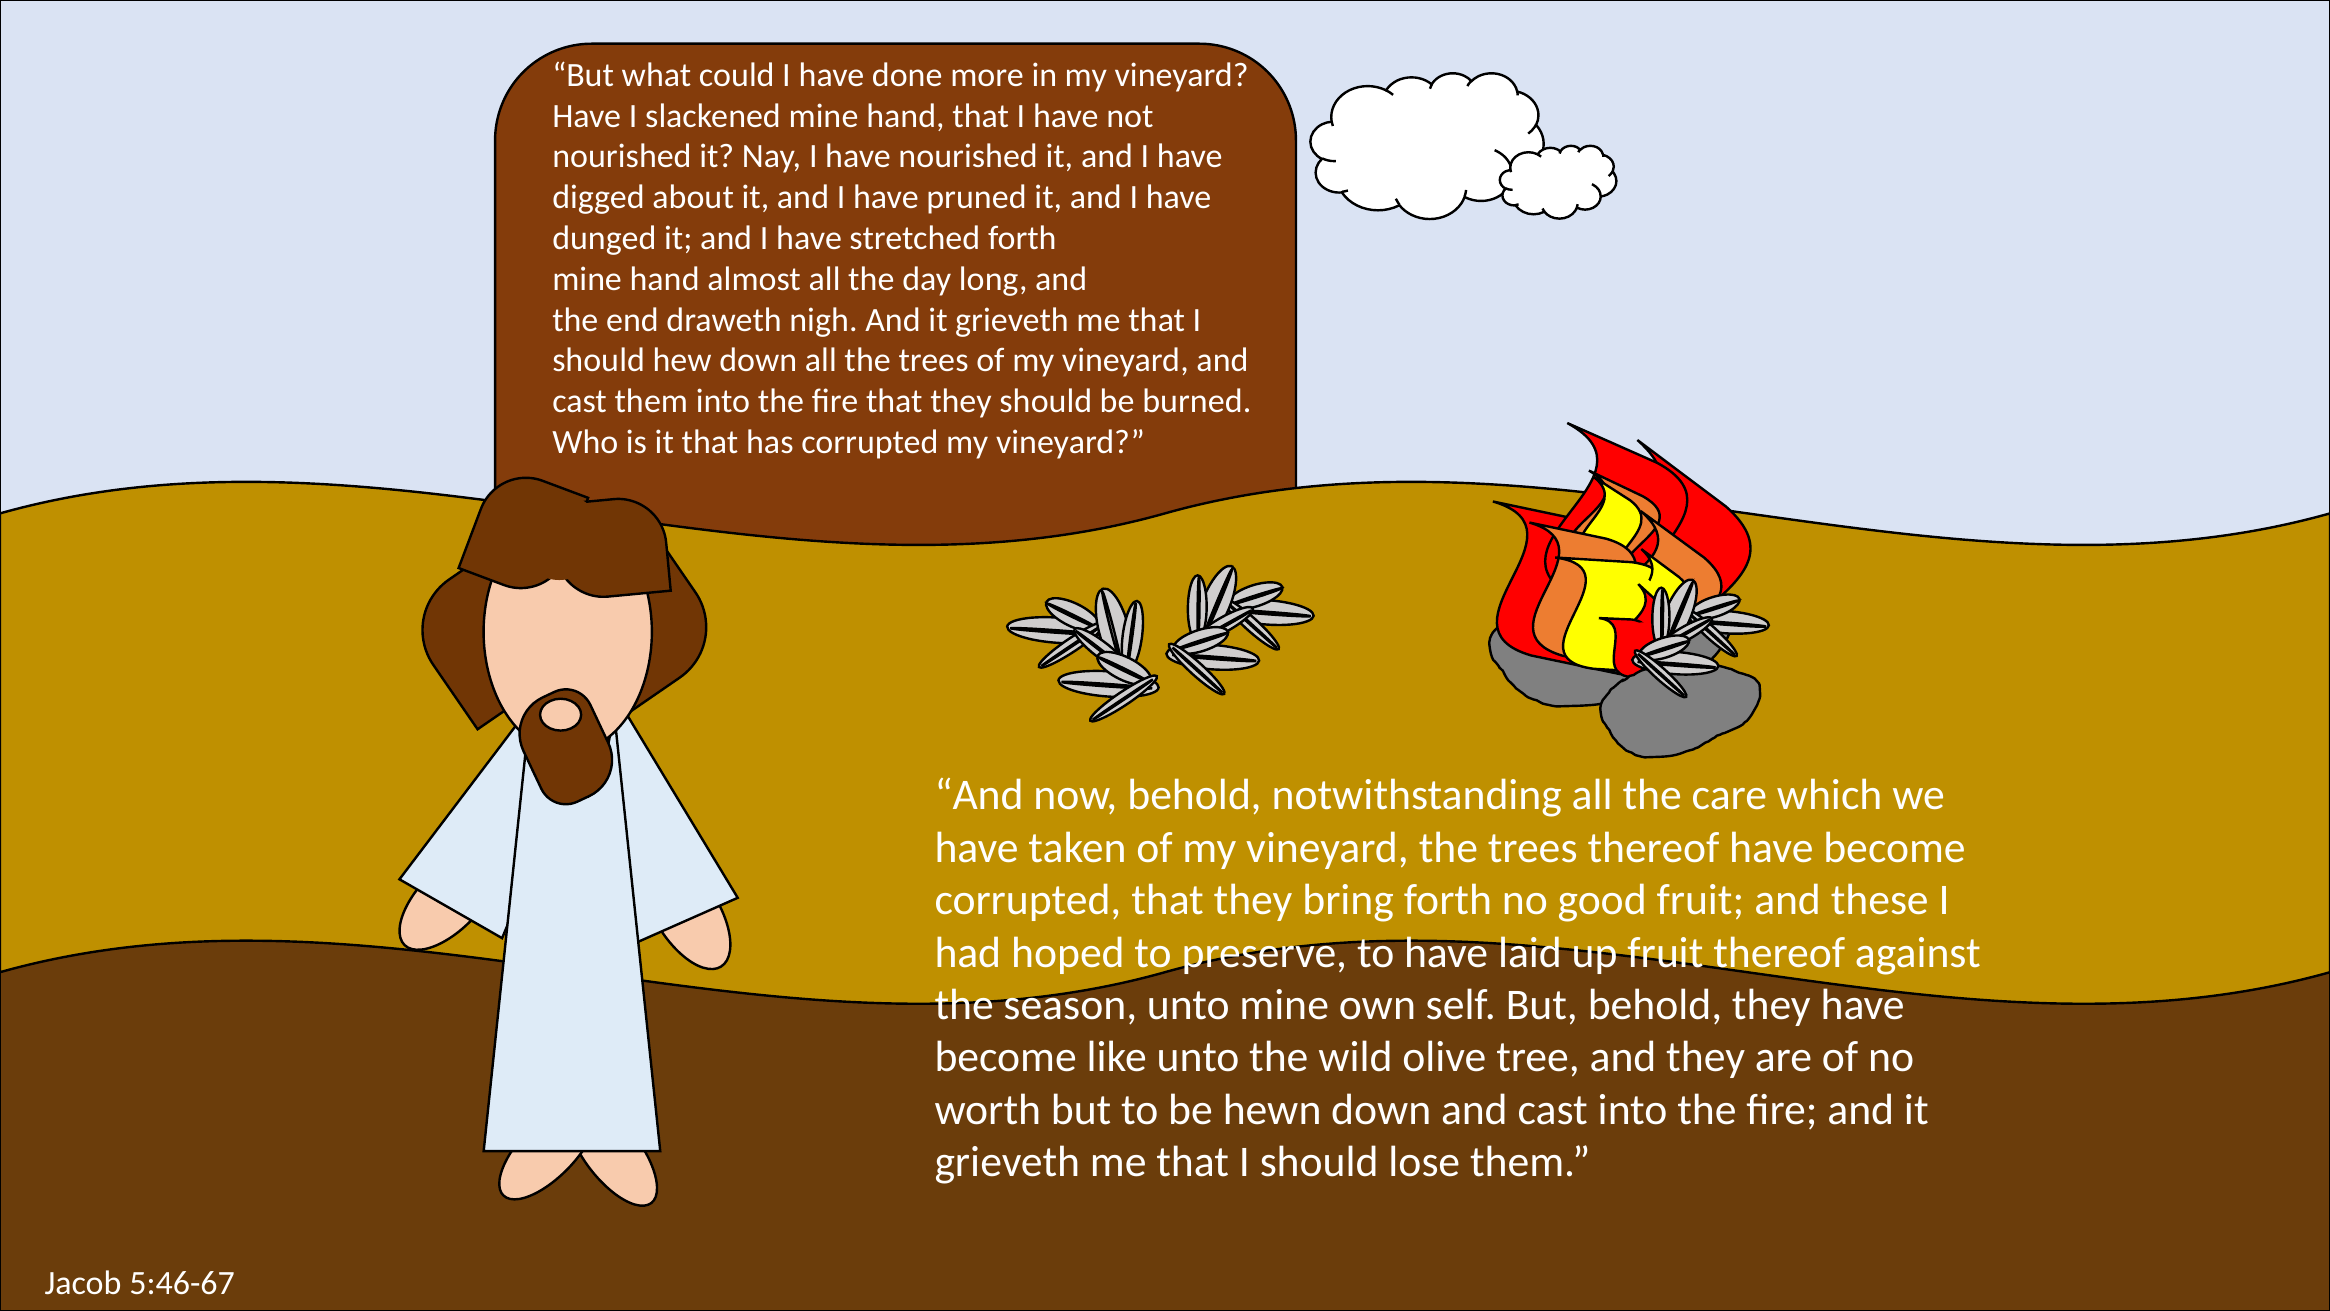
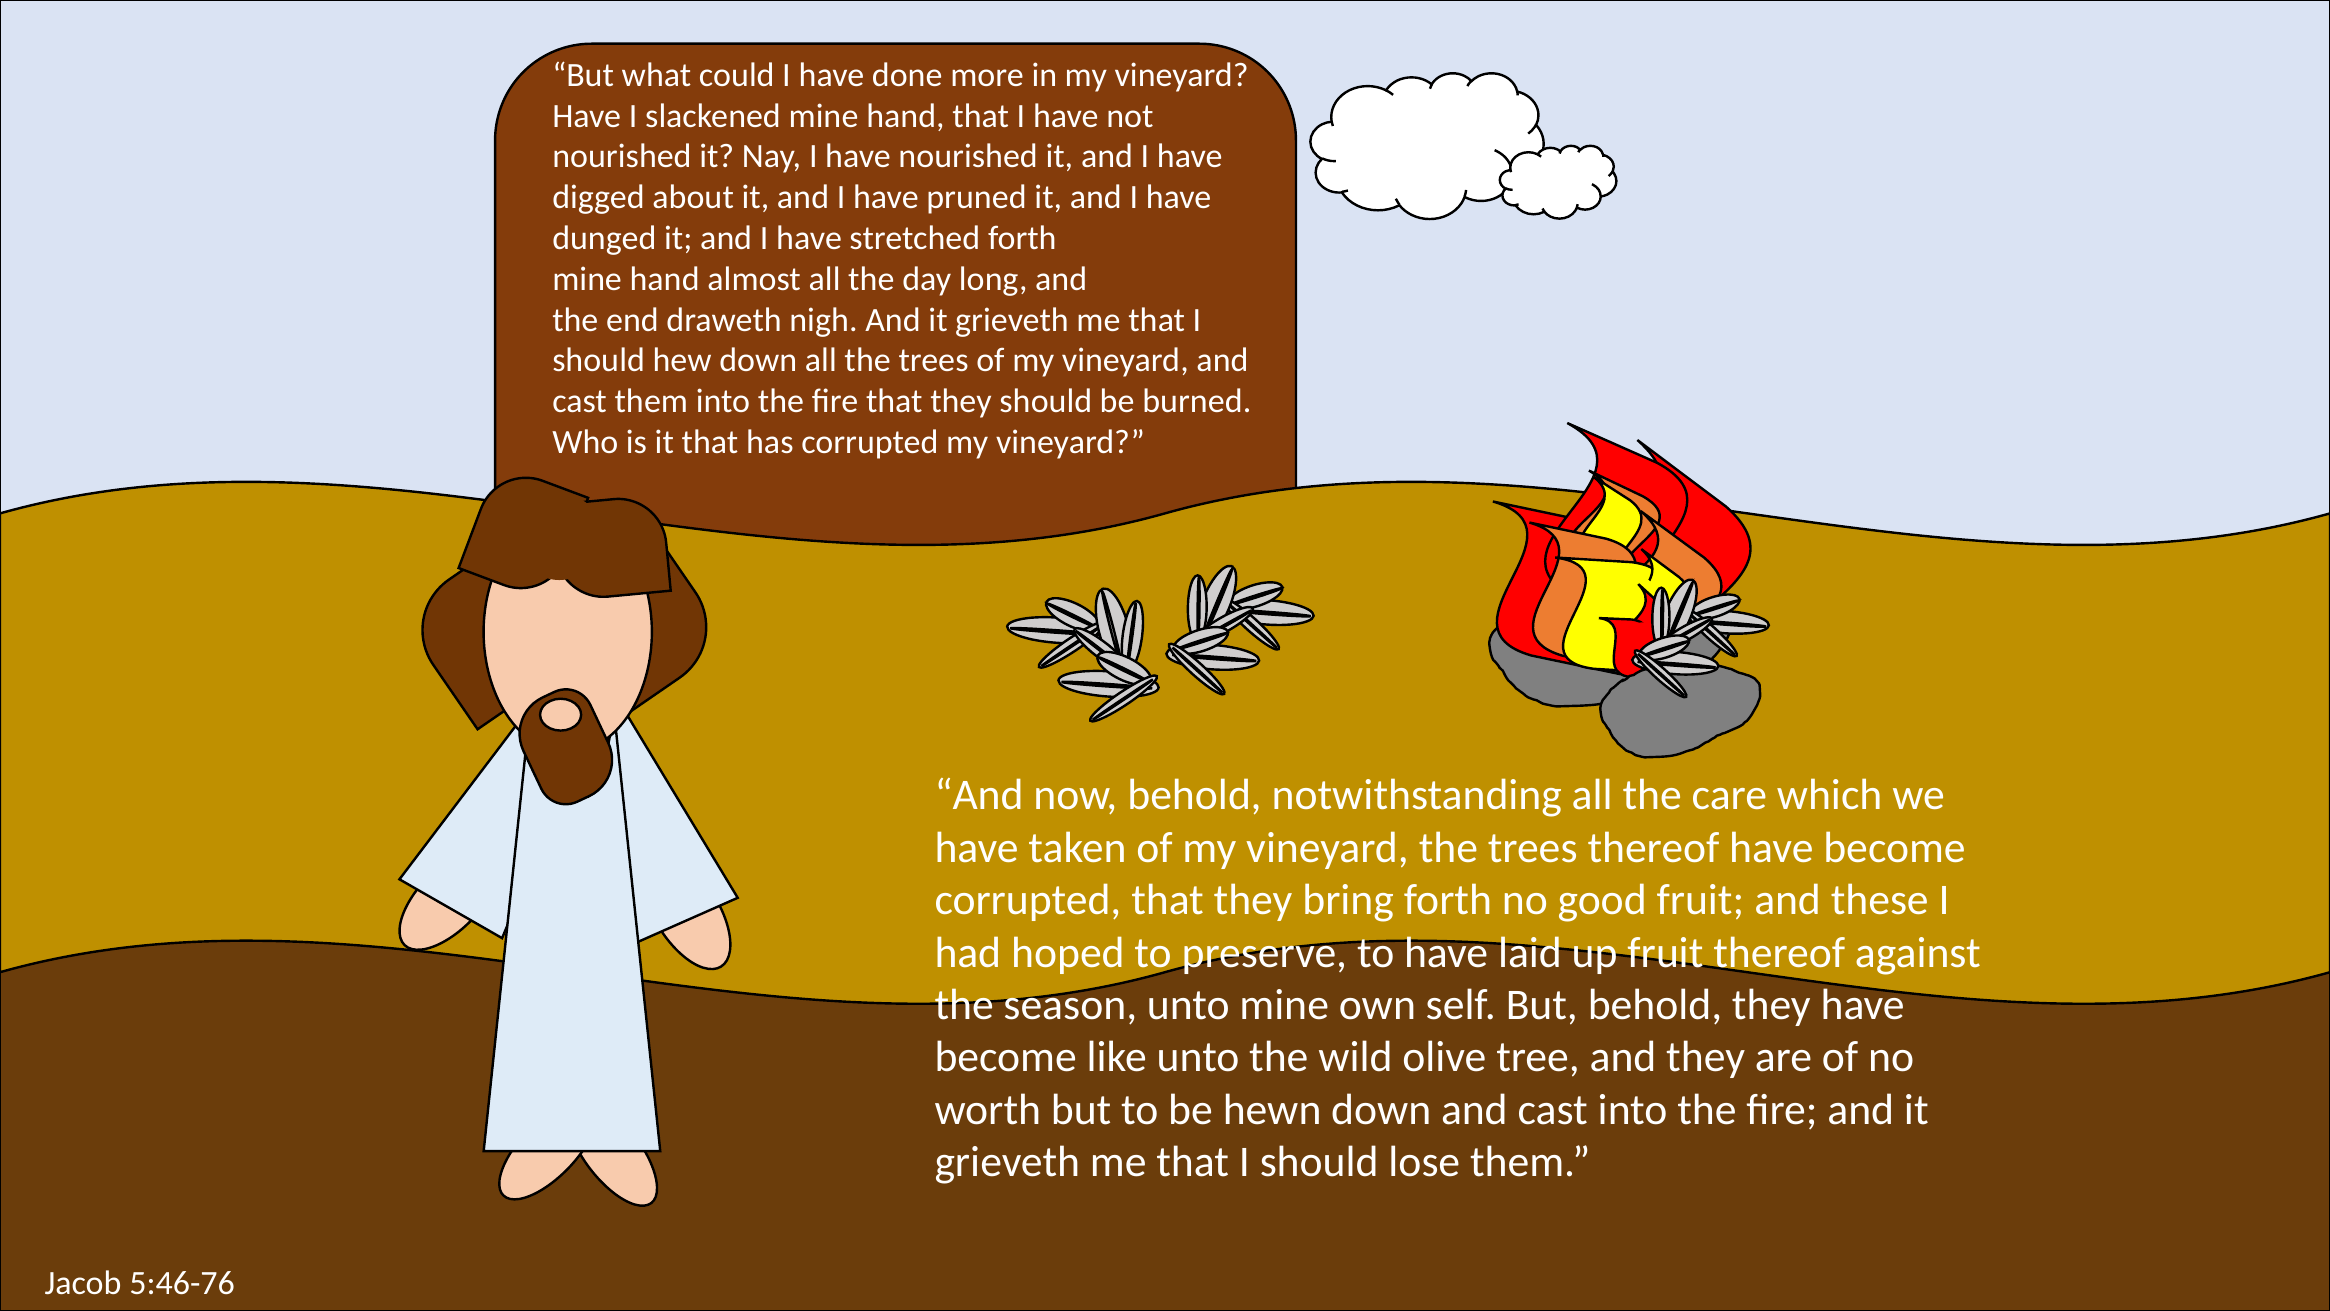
5:46-67: 5:46-67 -> 5:46-76
